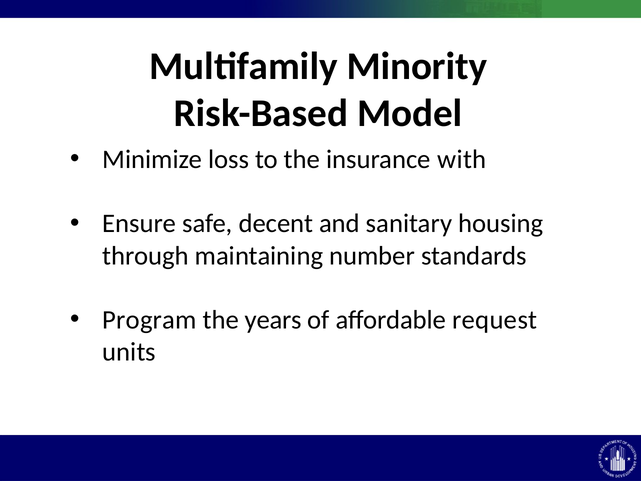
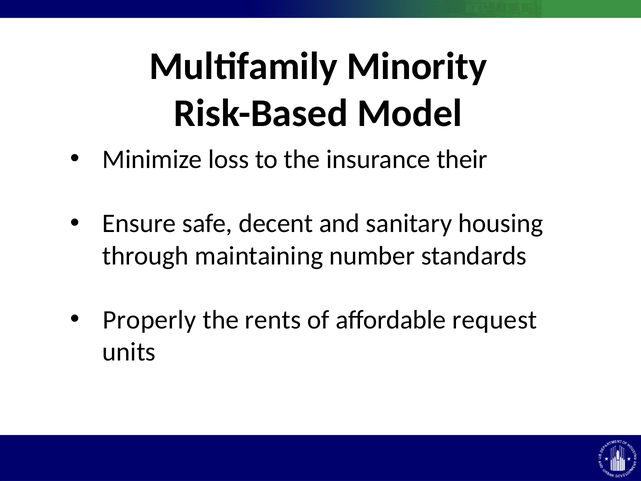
with: with -> their
Program: Program -> Properly
years: years -> rents
